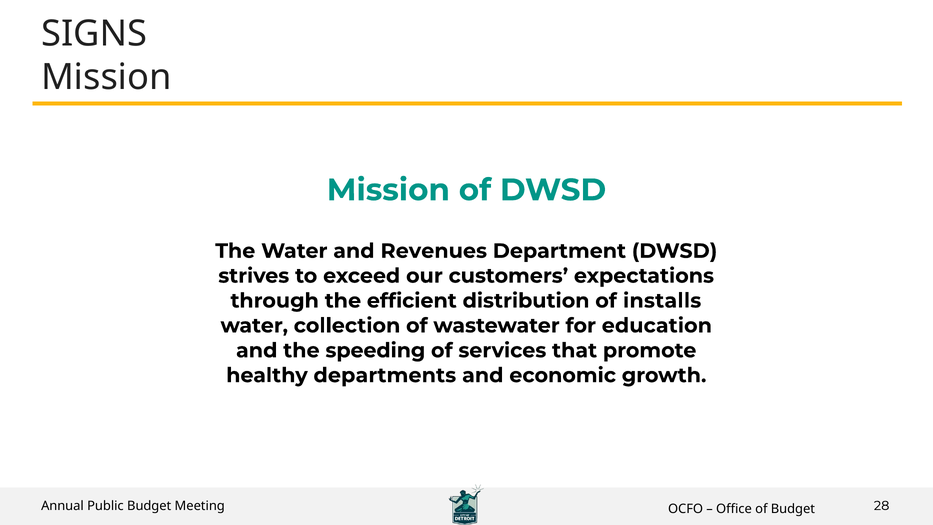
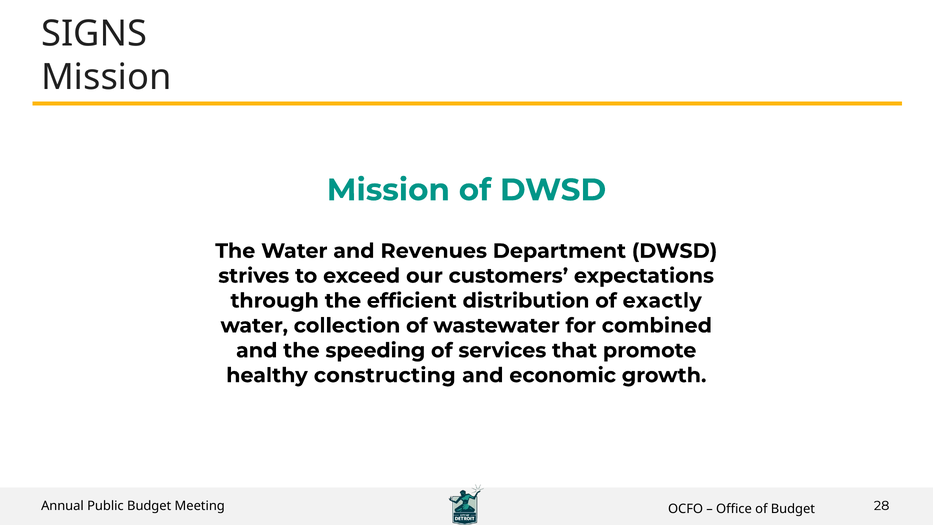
installs: installs -> exactly
education: education -> combined
departments: departments -> constructing
